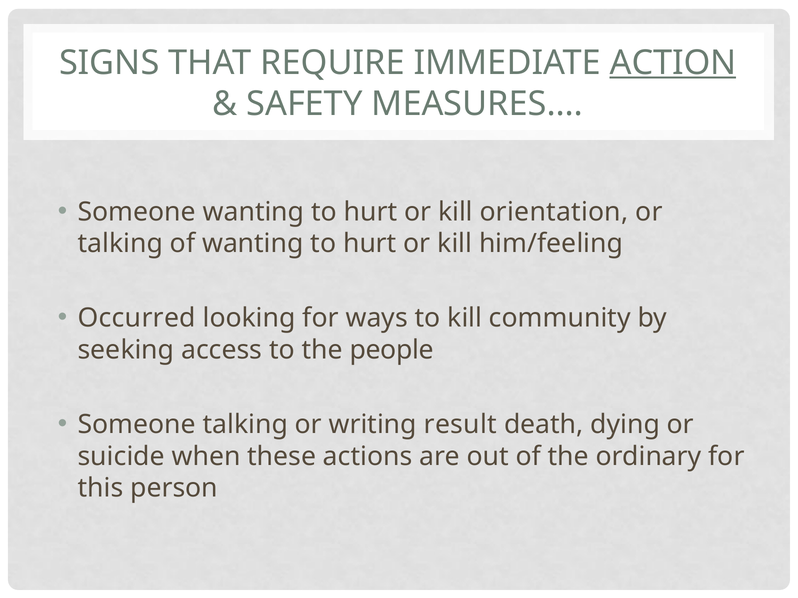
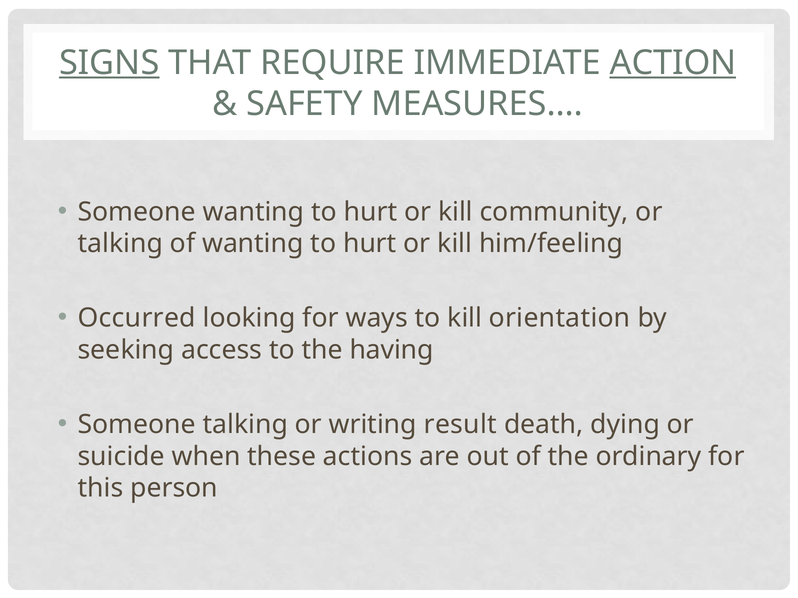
SIGNS underline: none -> present
orientation: orientation -> community
community: community -> orientation
people: people -> having
